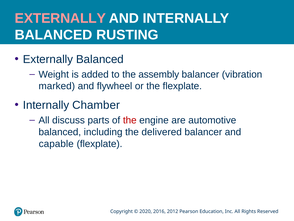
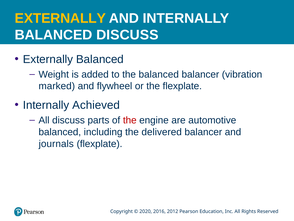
EXTERNALLY at (60, 18) colour: pink -> yellow
BALANCED RUSTING: RUSTING -> DISCUSS
the assembly: assembly -> balanced
Chamber: Chamber -> Achieved
capable: capable -> journals
